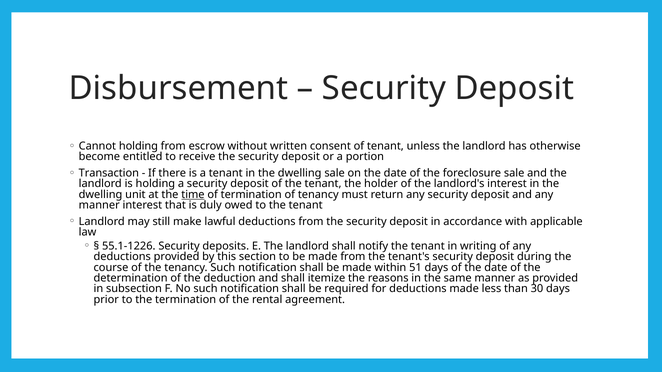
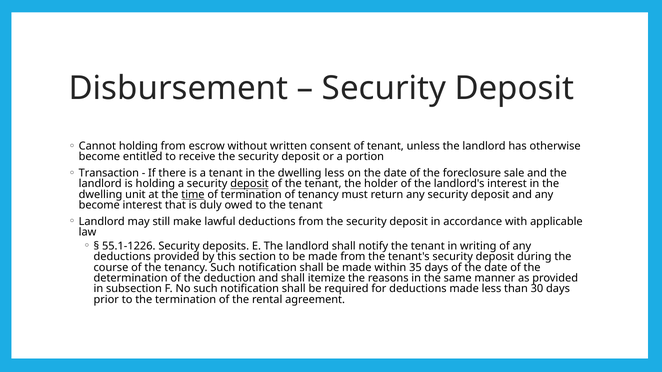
dwelling sale: sale -> less
deposit at (249, 184) underline: none -> present
manner at (99, 205): manner -> become
51: 51 -> 35
